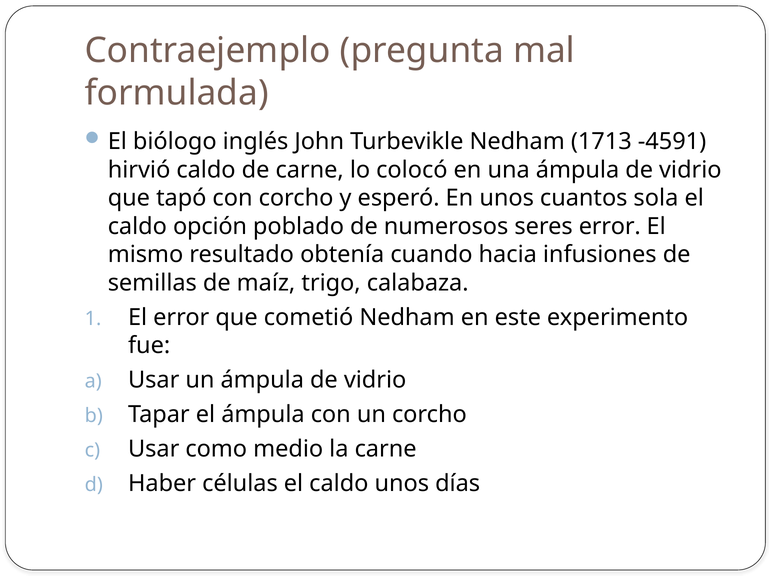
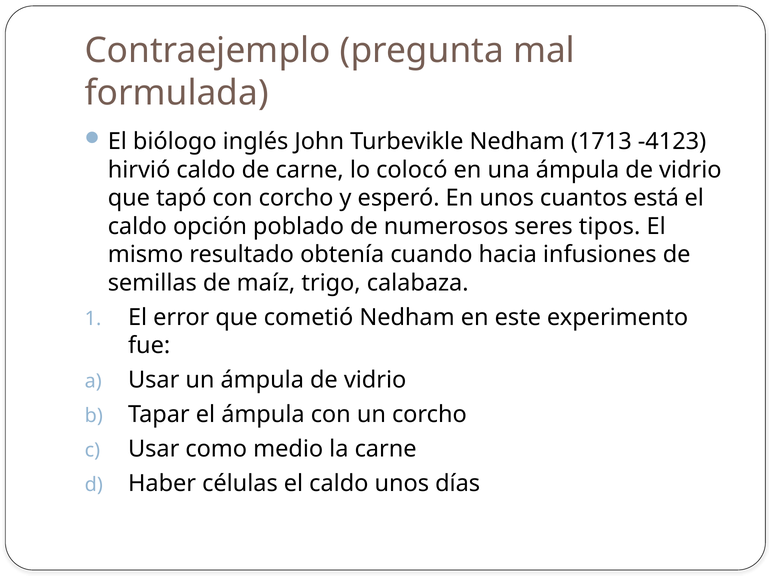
-4591: -4591 -> -4123
sola: sola -> está
seres error: error -> tipos
